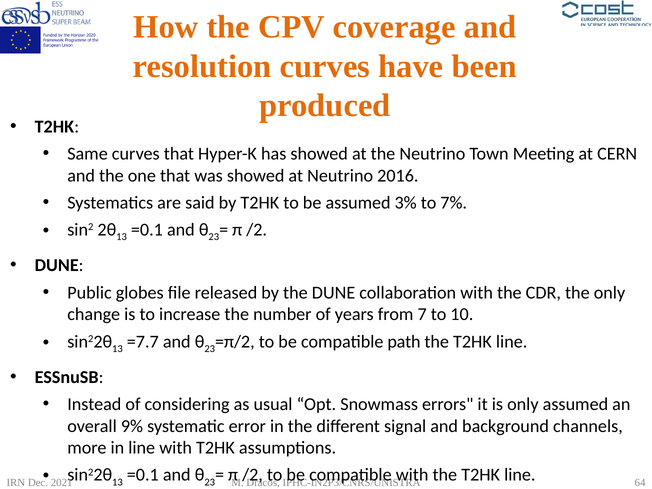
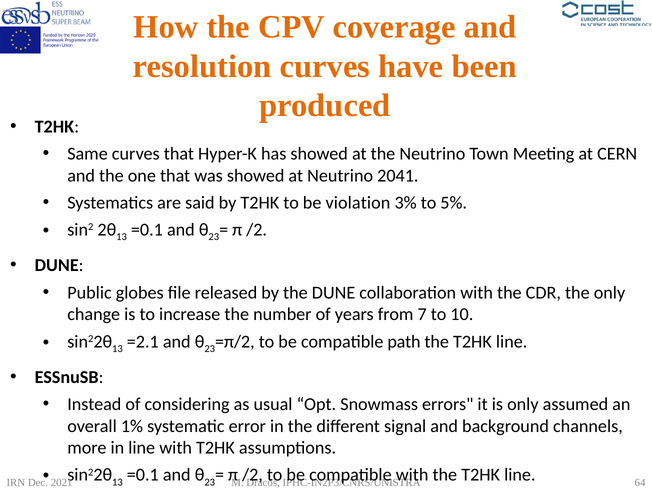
2016: 2016 -> 2041
be assumed: assumed -> violation
7%: 7% -> 5%
=7.7: =7.7 -> =2.1
9%: 9% -> 1%
